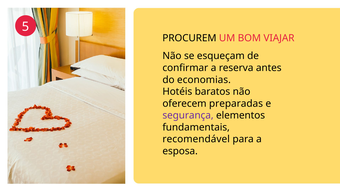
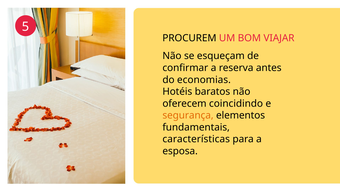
preparadas: preparadas -> coincidindo
segurança colour: purple -> orange
recomendável: recomendável -> características
